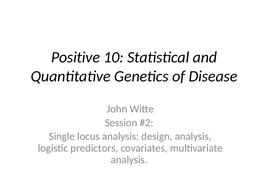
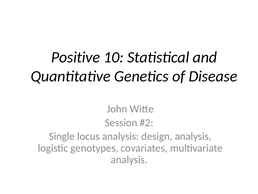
predictors: predictors -> genotypes
